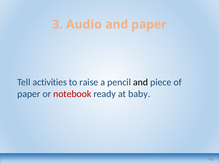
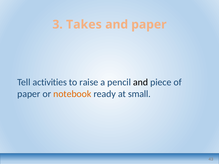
Audio: Audio -> Takes
notebook colour: red -> orange
baby: baby -> small
